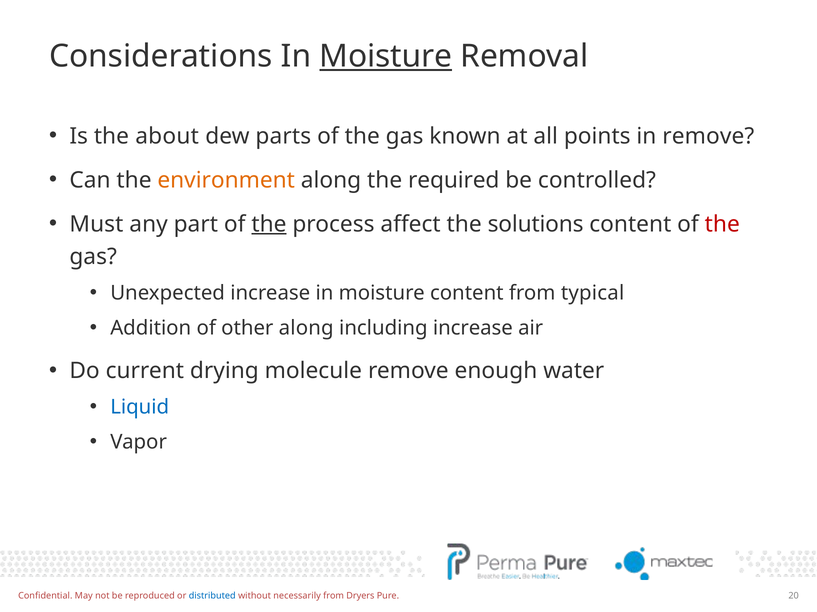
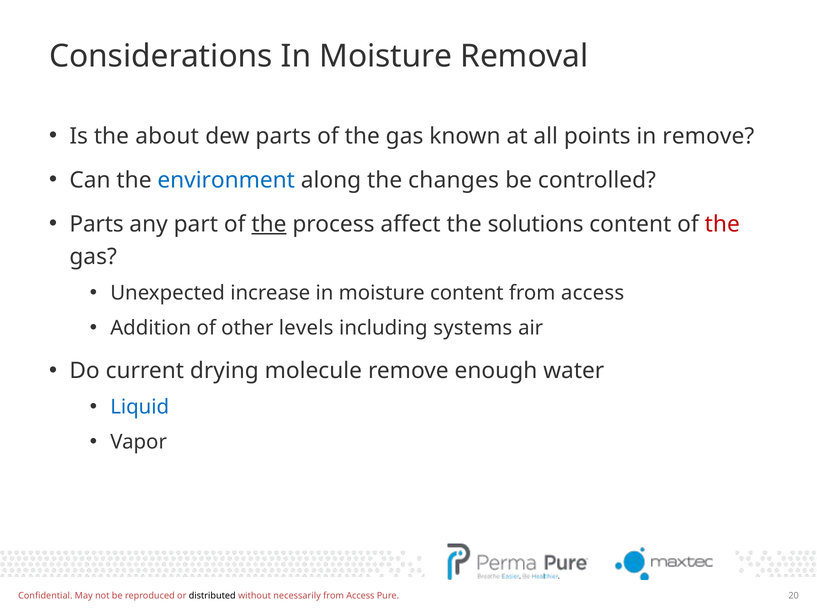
Moisture at (386, 57) underline: present -> none
environment colour: orange -> blue
required: required -> changes
Must at (96, 224): Must -> Parts
content from typical: typical -> access
other along: along -> levels
including increase: increase -> systems
distributed colour: blue -> black
Dryers at (360, 596): Dryers -> Access
